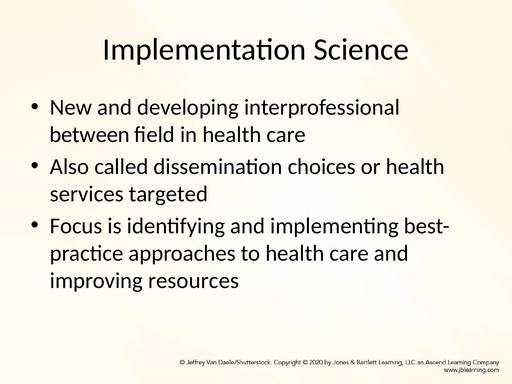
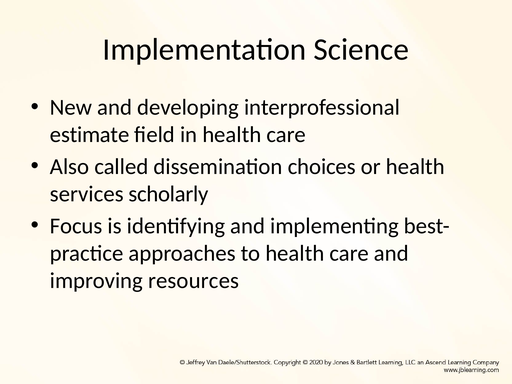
between: between -> estimate
targeted: targeted -> scholarly
